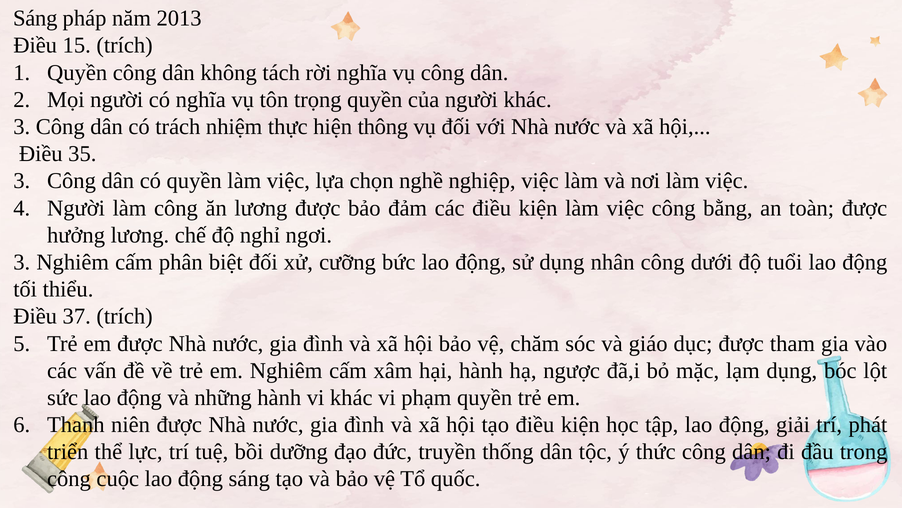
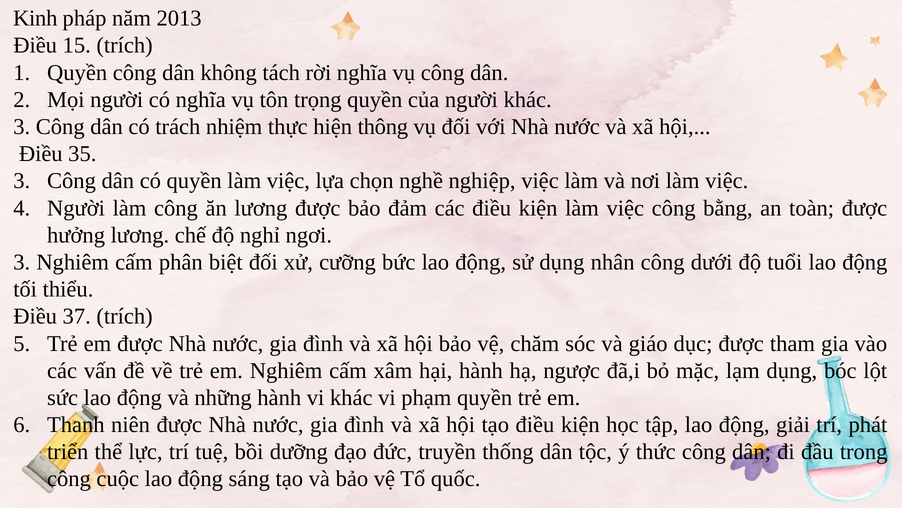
Sáng at (35, 18): Sáng -> Kinh
